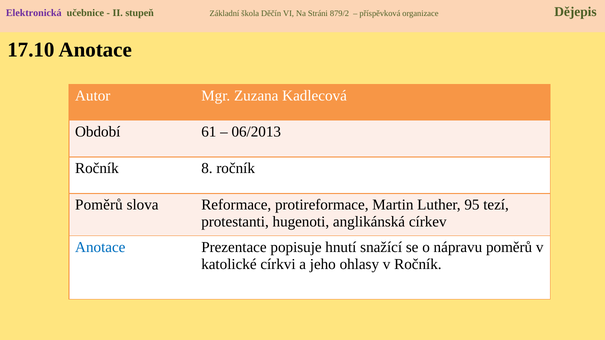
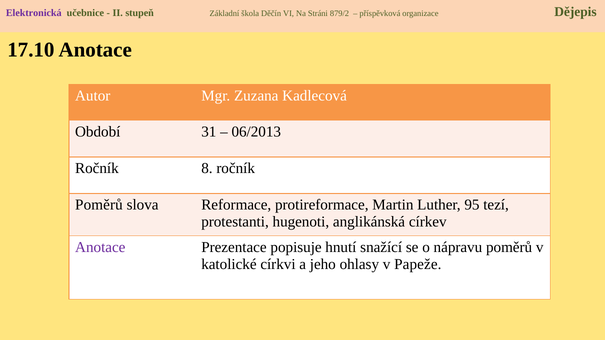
61: 61 -> 31
Anotace at (100, 248) colour: blue -> purple
v Ročník: Ročník -> Papeže
